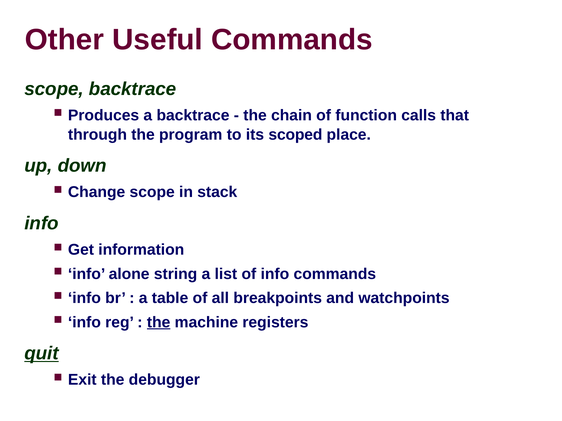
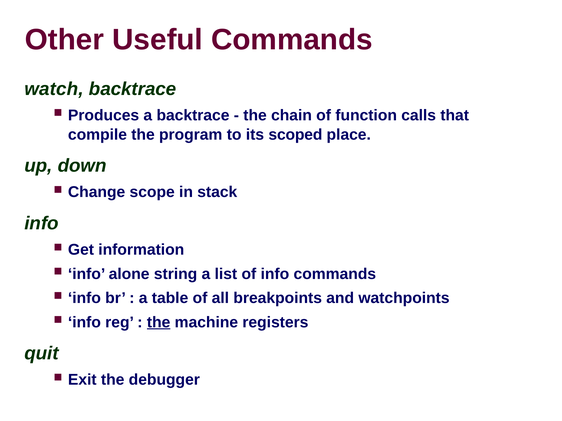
scope at (54, 89): scope -> watch
through: through -> compile
quit underline: present -> none
